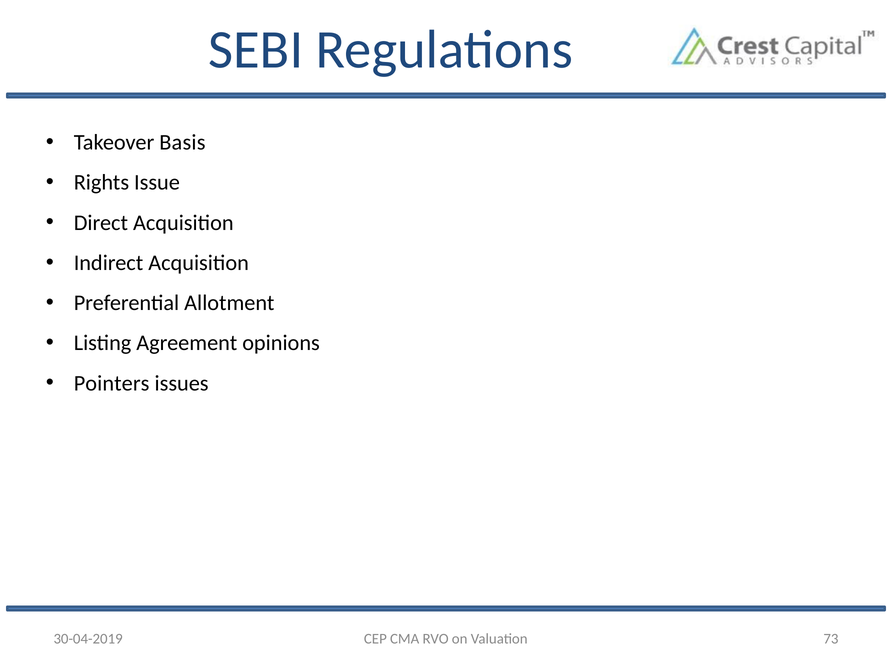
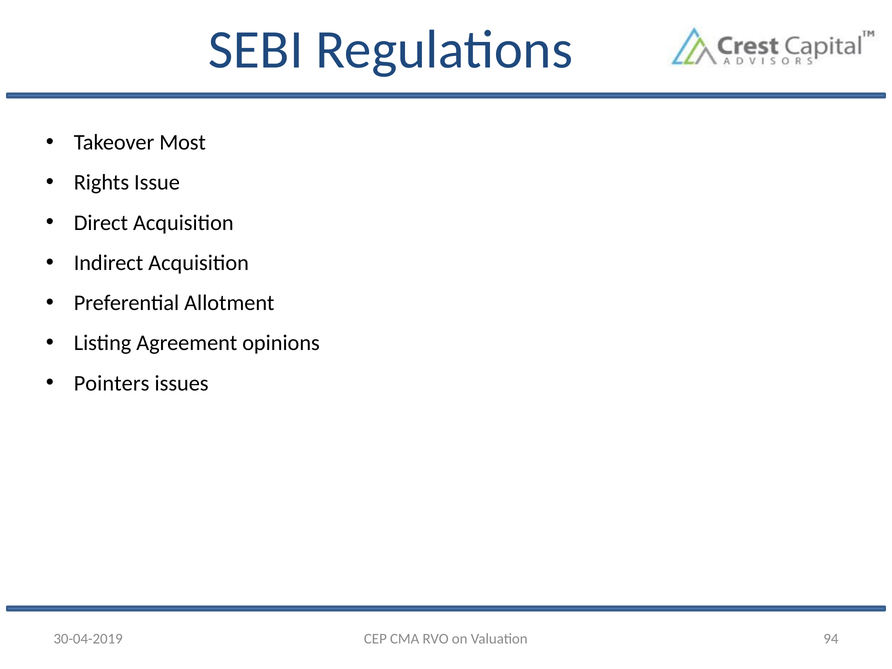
Basis: Basis -> Most
73: 73 -> 94
